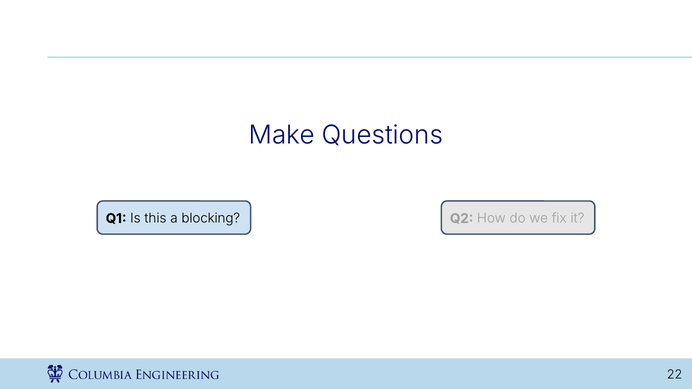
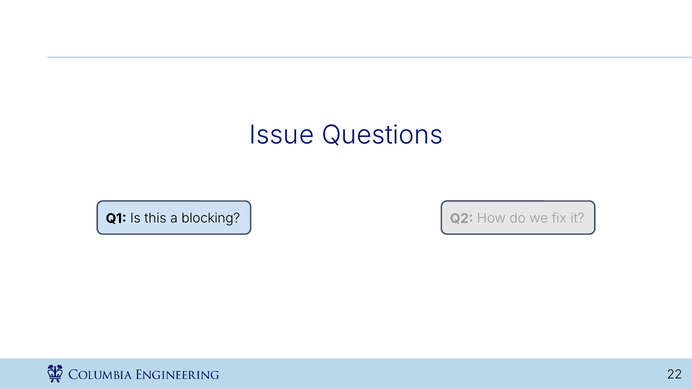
Make: Make -> Issue
